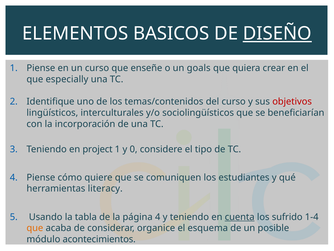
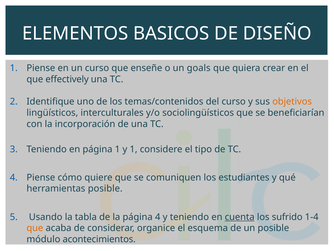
DISEÑO underline: present -> none
especially: especially -> effectively
objetivos colour: red -> orange
en project: project -> página
y 0: 0 -> 1
herramientas literacy: literacy -> posible
